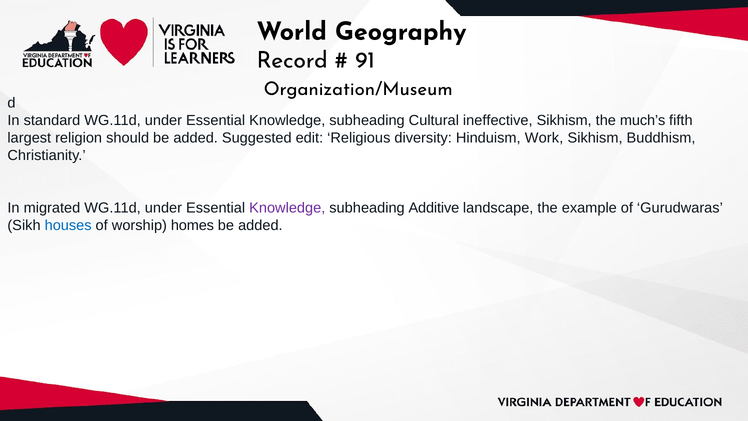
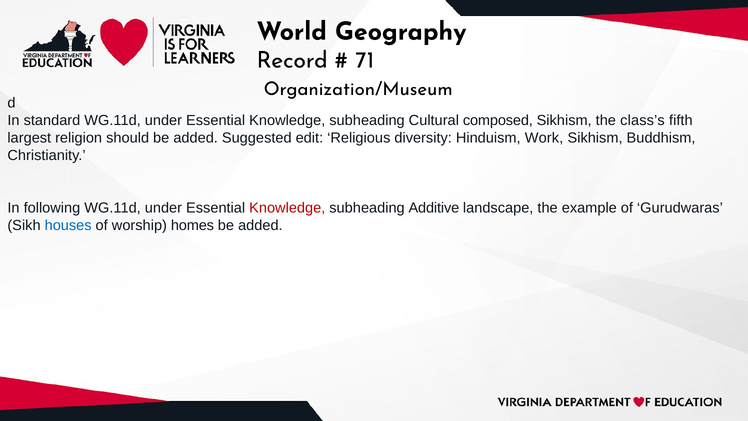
91: 91 -> 71
ineffective: ineffective -> composed
much’s: much’s -> class’s
migrated: migrated -> following
Knowledge at (287, 208) colour: purple -> red
